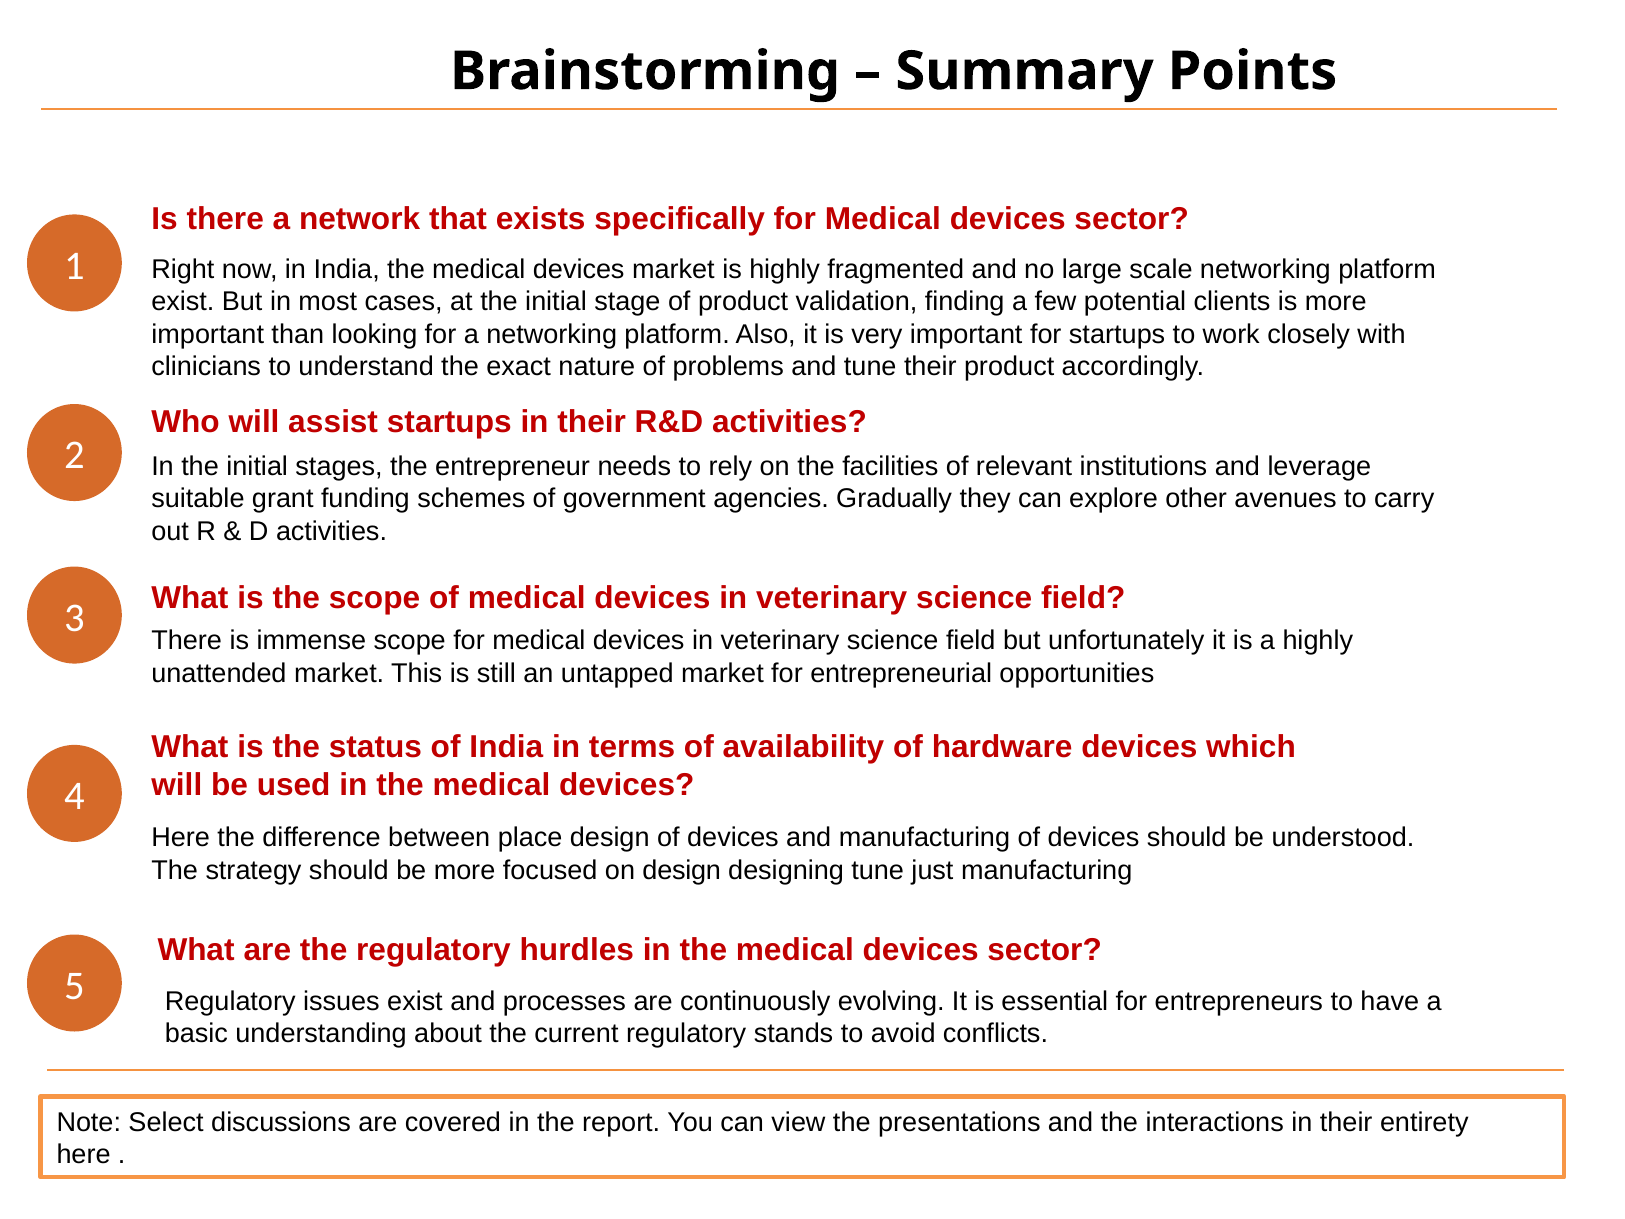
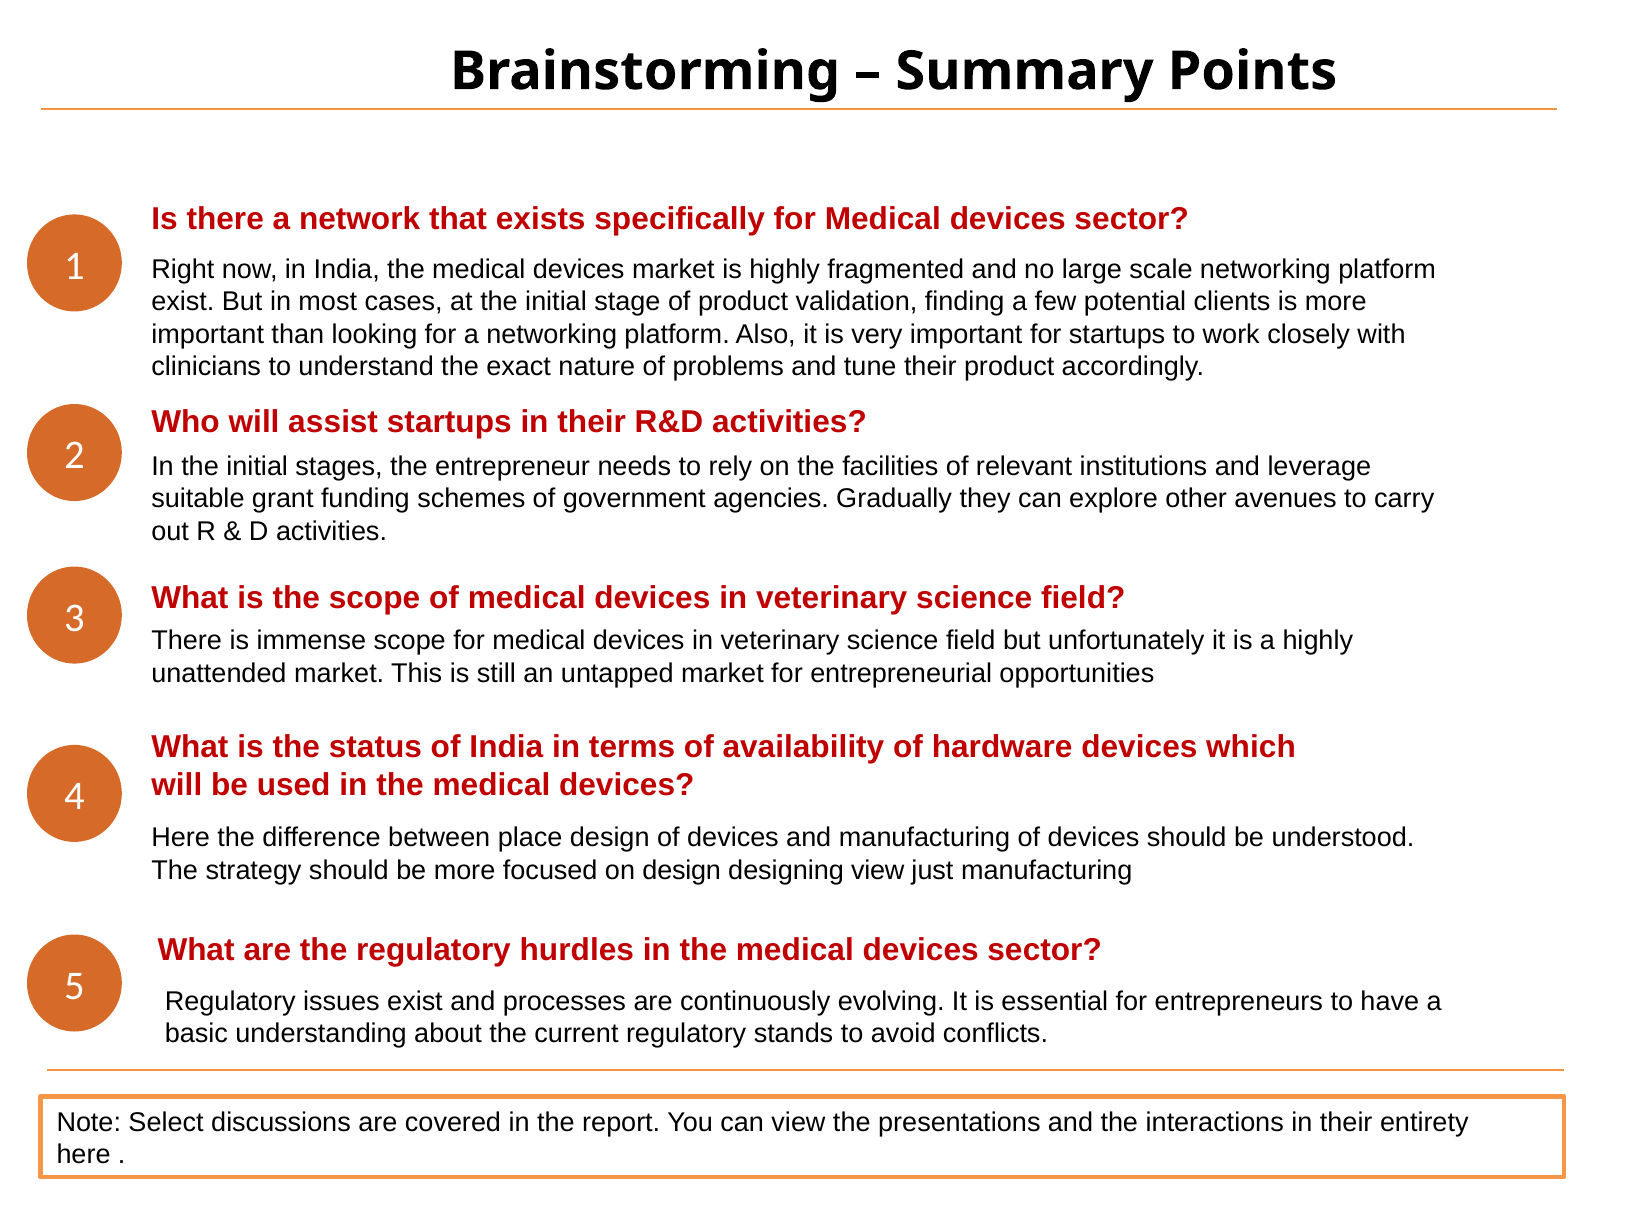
designing tune: tune -> view
